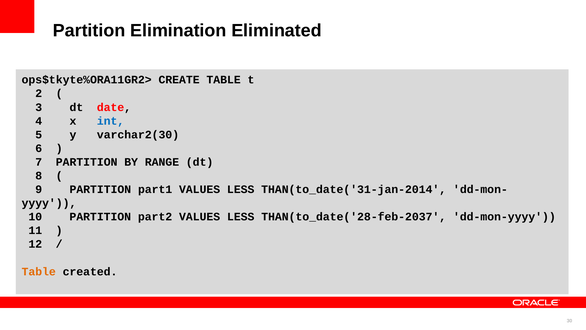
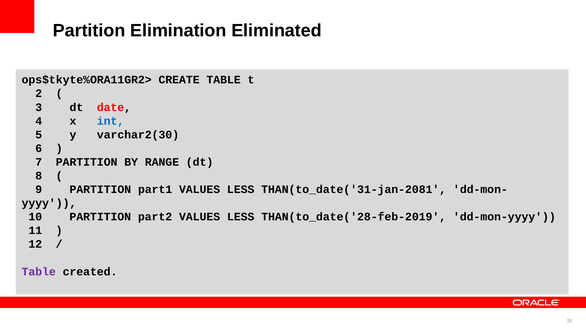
THAN(to_date('31-jan-2014: THAN(to_date('31-jan-2014 -> THAN(to_date('31-jan-2081
THAN(to_date('28-feb-2037: THAN(to_date('28-feb-2037 -> THAN(to_date('28-feb-2019
Table at (39, 271) colour: orange -> purple
